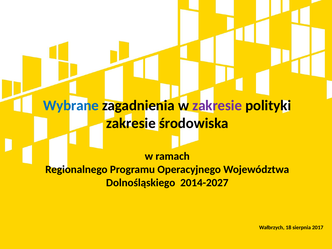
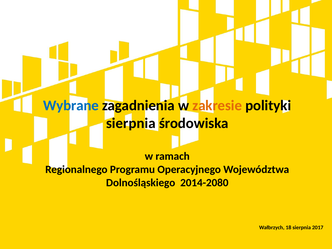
zakresie at (217, 106) colour: purple -> orange
zakresie at (131, 123): zakresie -> sierpnia
2014-2027: 2014-2027 -> 2014-2080
